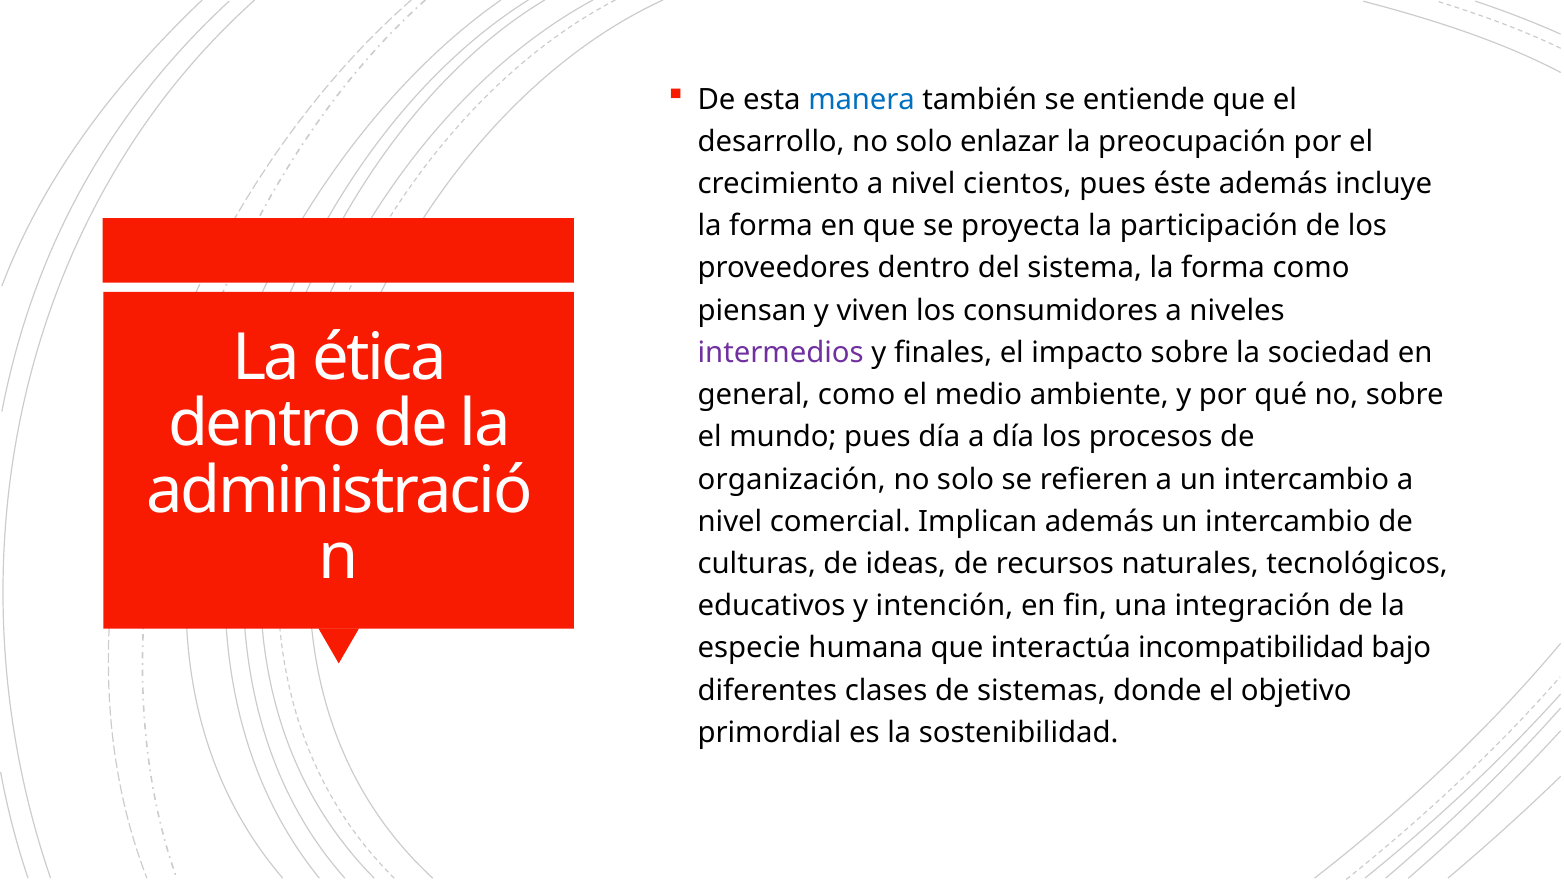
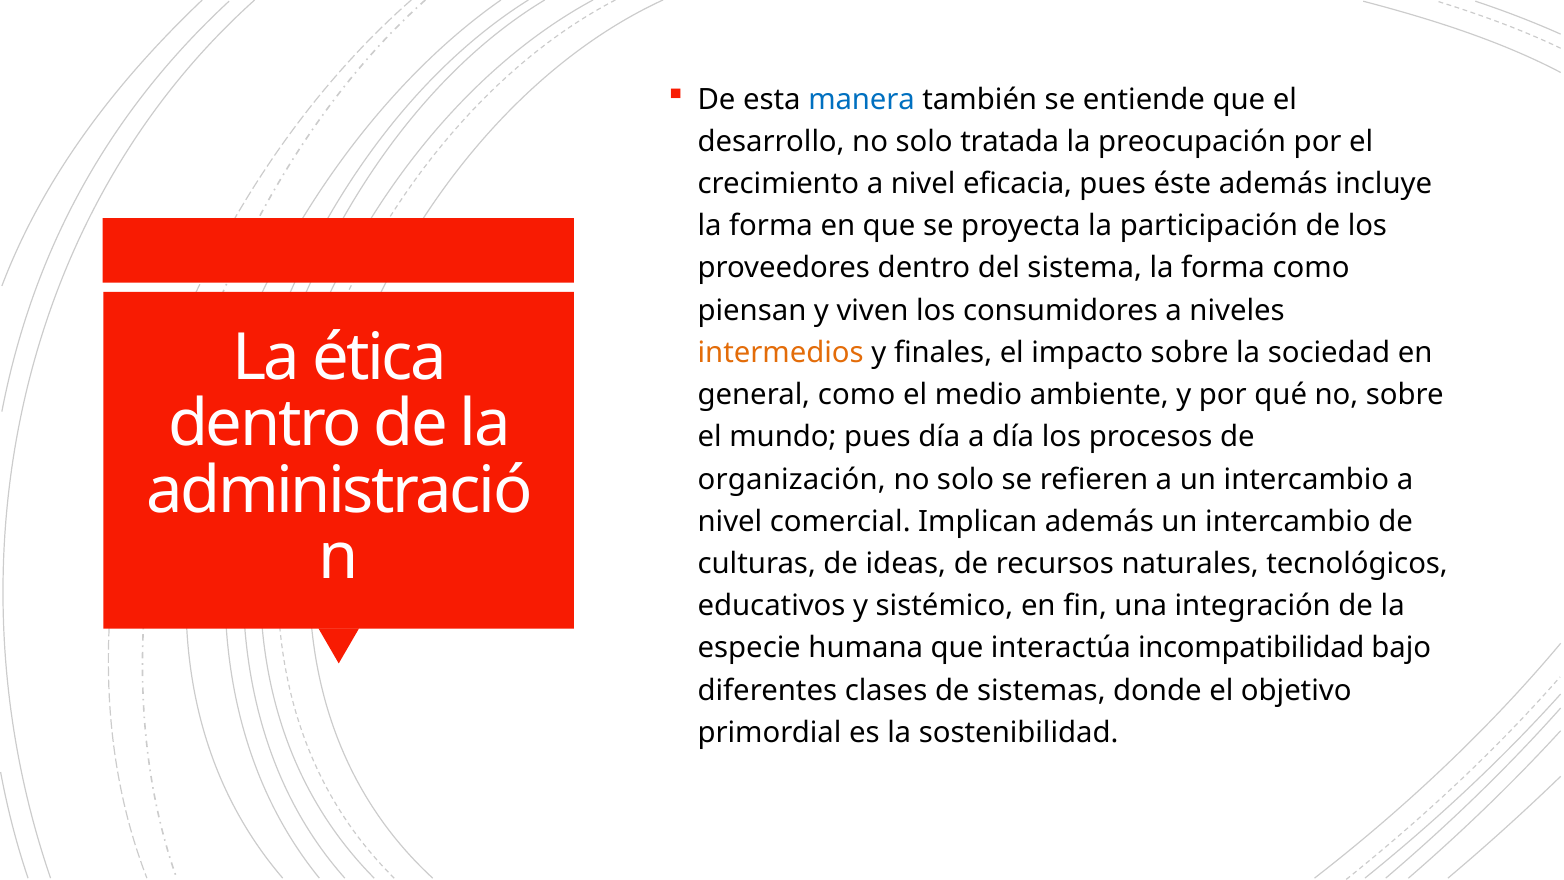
enlazar: enlazar -> tratada
cientos: cientos -> eficacia
intermedios colour: purple -> orange
intención: intención -> sistémico
